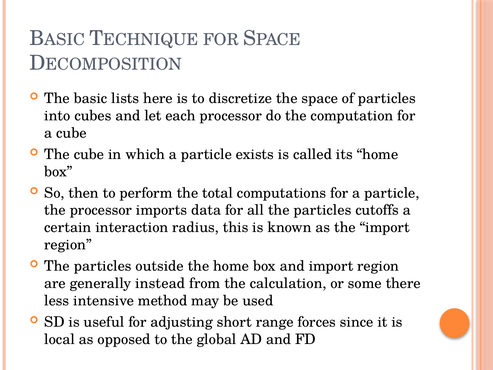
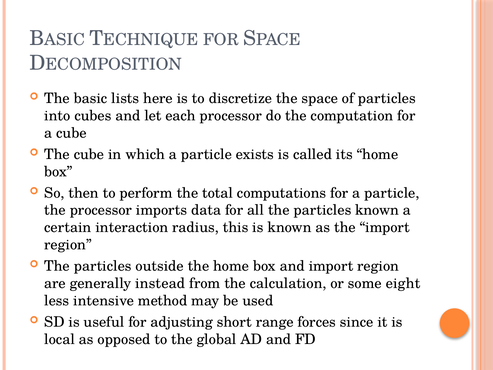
particles cutoffs: cutoffs -> known
there: there -> eight
